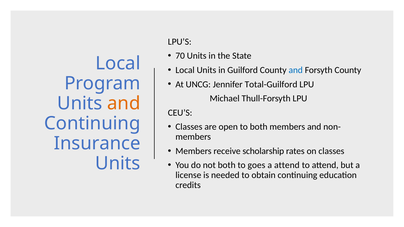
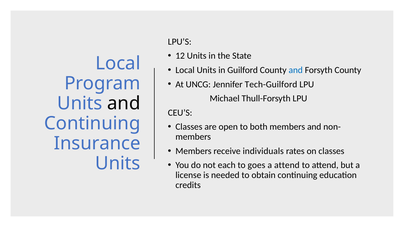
70: 70 -> 12
Total-Guilford: Total-Guilford -> Tech-Guilford
and at (124, 103) colour: orange -> black
scholarship: scholarship -> individuals
not both: both -> each
